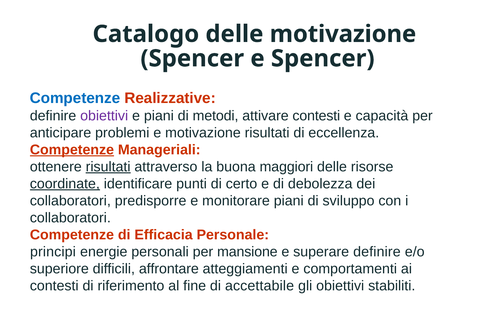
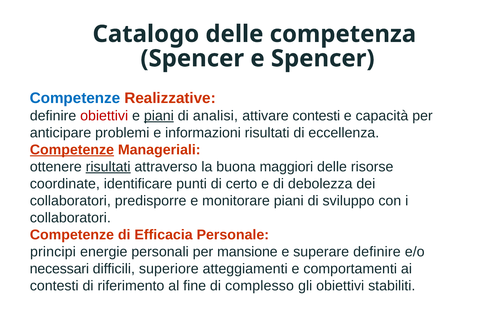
delle motivazione: motivazione -> competenza
obiettivi at (104, 116) colour: purple -> red
piani at (159, 116) underline: none -> present
metodi: metodi -> analisi
e motivazione: motivazione -> informazioni
coordinate underline: present -> none
superiore: superiore -> necessari
affrontare: affrontare -> superiore
accettabile: accettabile -> complesso
